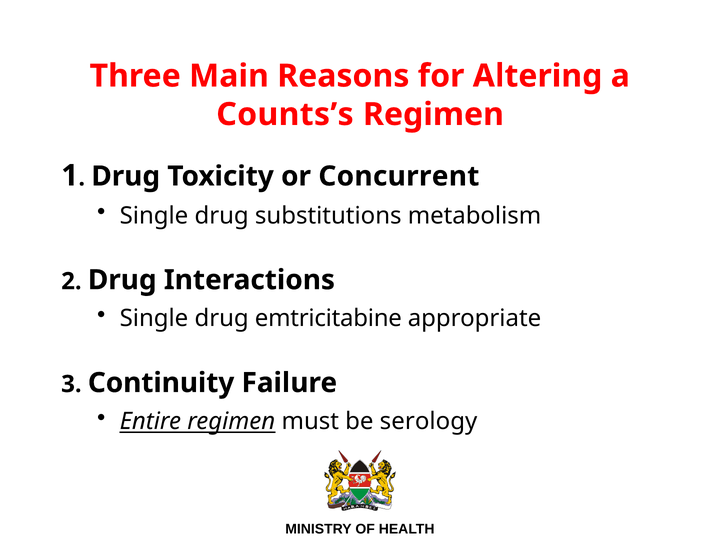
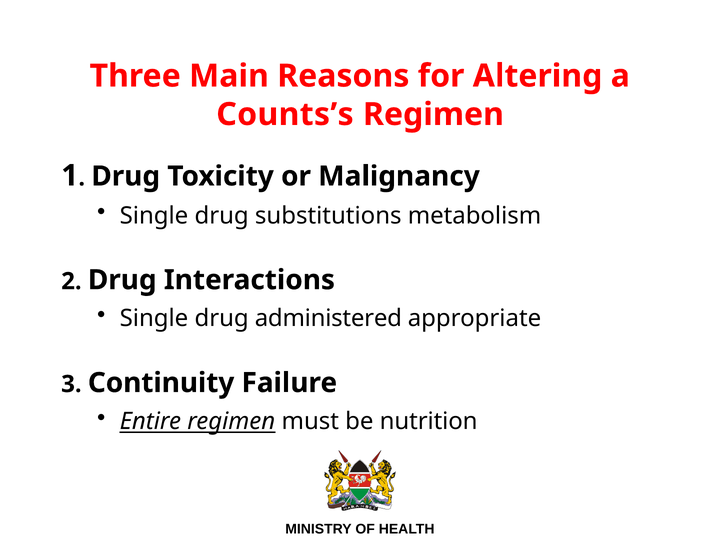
Concurrent: Concurrent -> Malignancy
emtricitabine: emtricitabine -> administered
serology: serology -> nutrition
